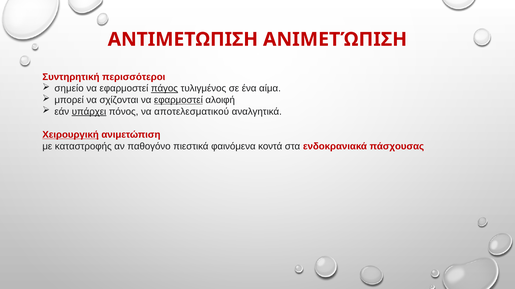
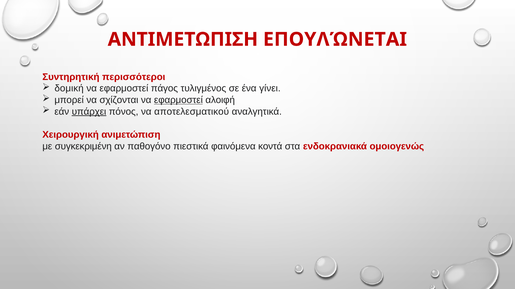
ΑΝΤΙΜΕΤΩΠΙΣΗ ΑΝΙΜΕΤΏΠΙΣΗ: ΑΝΙΜΕΤΏΠΙΣΗ -> ΕΠΟΥΛΏΝΕΤΑΙ
σημείο: σημείο -> δομική
πάγος underline: present -> none
αίμα: αίμα -> γίνει
Χειρουργική underline: present -> none
καταστροφής: καταστροφής -> συγκεκριμένη
πάσχουσας: πάσχουσας -> ομοιογενώς
